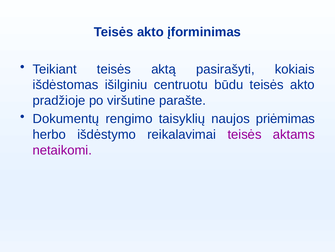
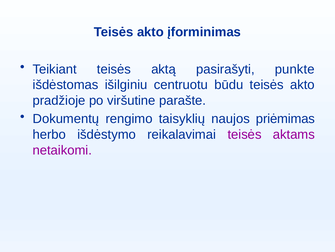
kokiais: kokiais -> punkte
